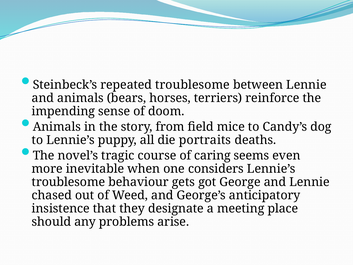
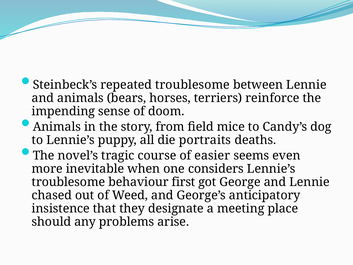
caring: caring -> easier
gets: gets -> first
